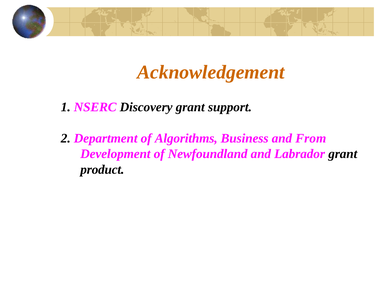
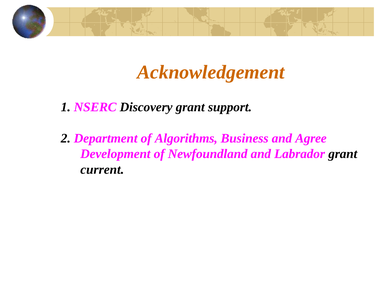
From: From -> Agree
product: product -> current
